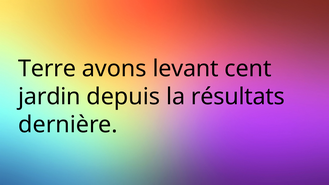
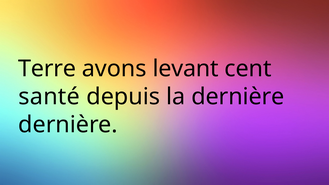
jardin: jardin -> santé
la résultats: résultats -> dernière
